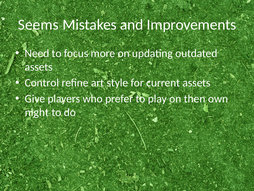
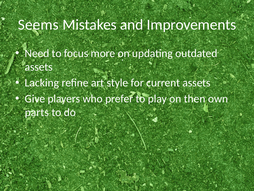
Control: Control -> Lacking
night: night -> parts
